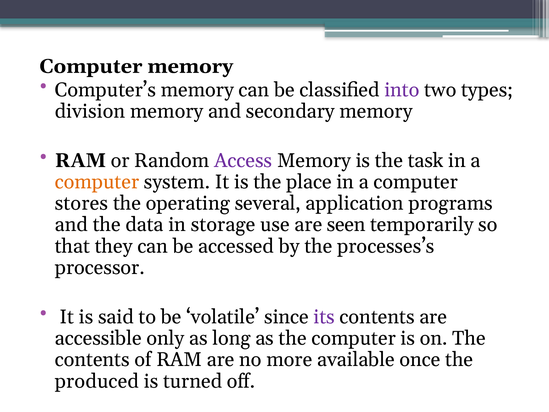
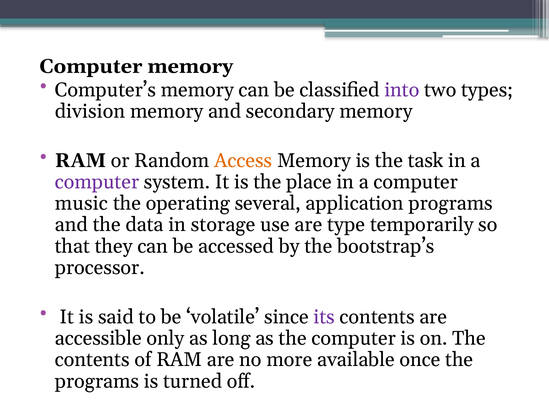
Access colour: purple -> orange
computer at (97, 182) colour: orange -> purple
stores: stores -> music
seen: seen -> type
processes’s: processes’s -> bootstrap’s
produced at (97, 381): produced -> programs
